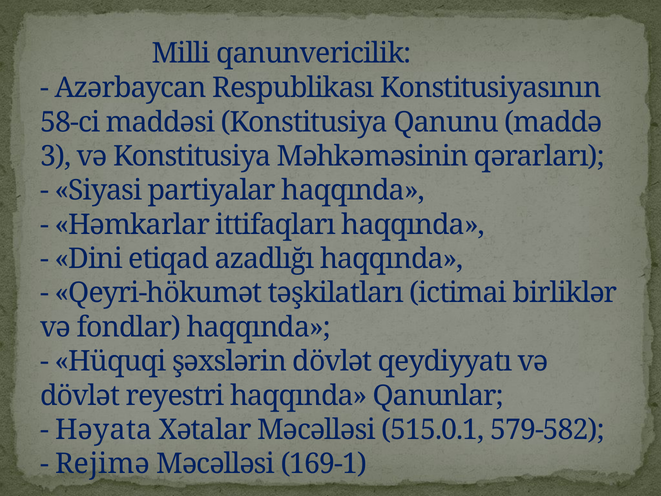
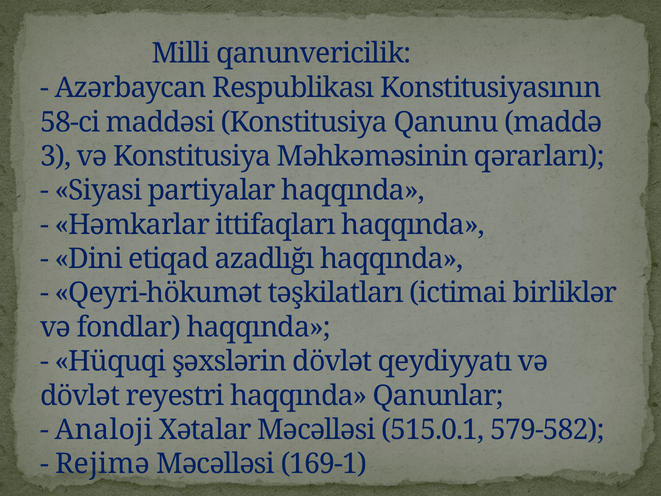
Həyata: Həyata -> Analoji
